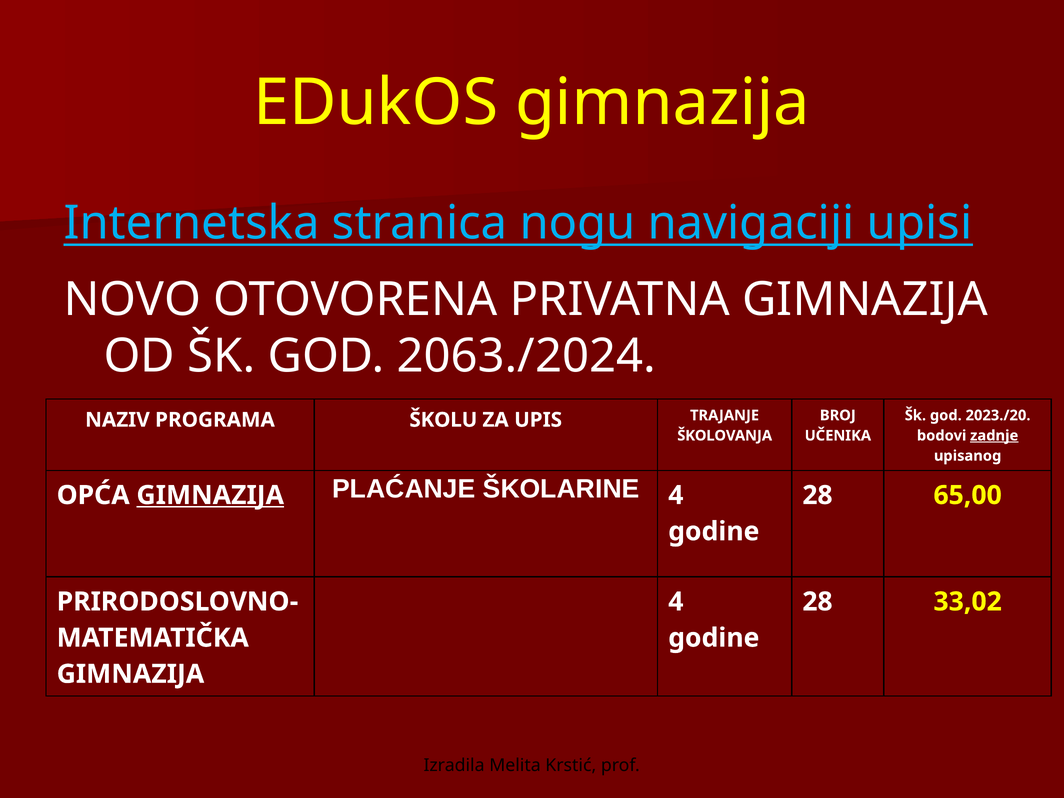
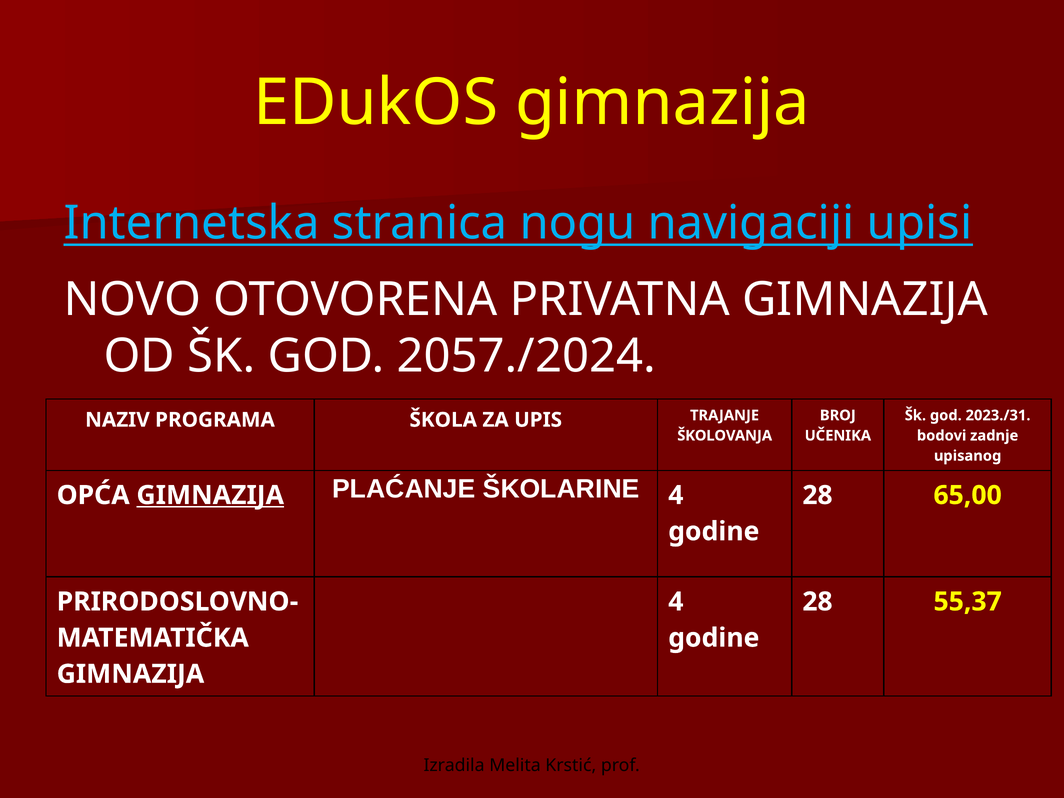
2063./2024: 2063./2024 -> 2057./2024
2023./20: 2023./20 -> 2023./31
ŠKOLU: ŠKOLU -> ŠKOLA
zadnje underline: present -> none
33,02: 33,02 -> 55,37
